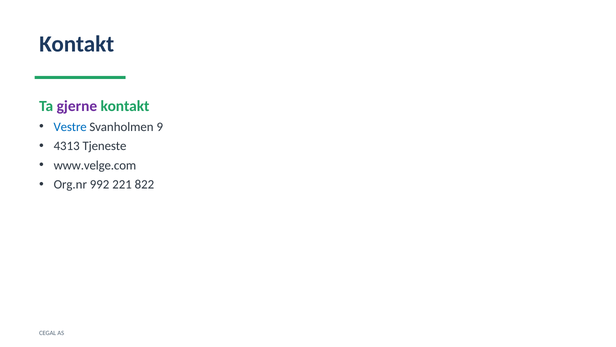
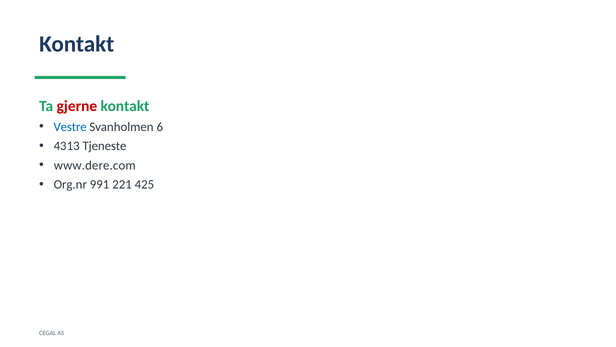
gjerne colour: purple -> red
9: 9 -> 6
www.velge.com: www.velge.com -> www.dere.com
992: 992 -> 991
822: 822 -> 425
